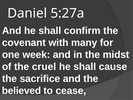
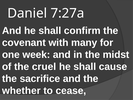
5:27a: 5:27a -> 7:27a
believed: believed -> whether
